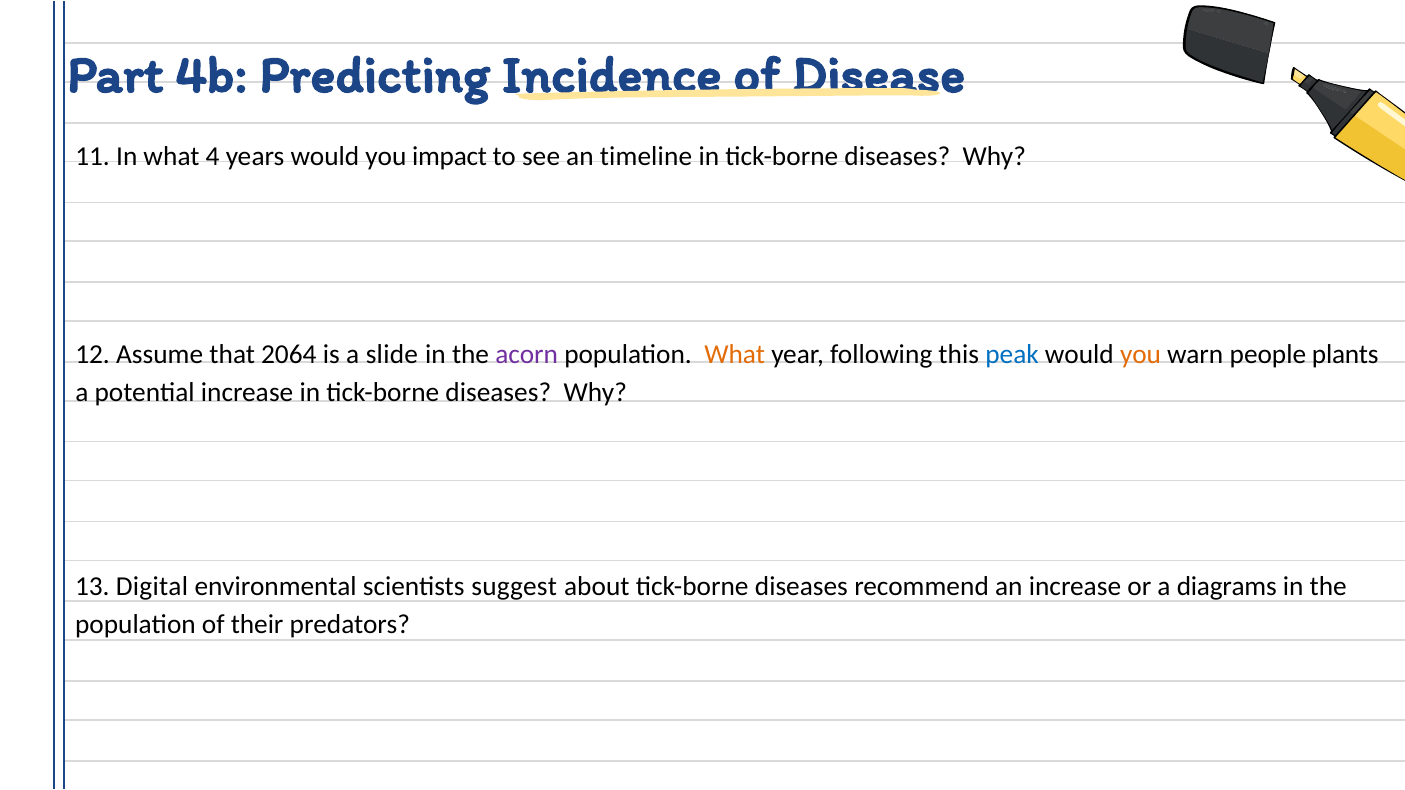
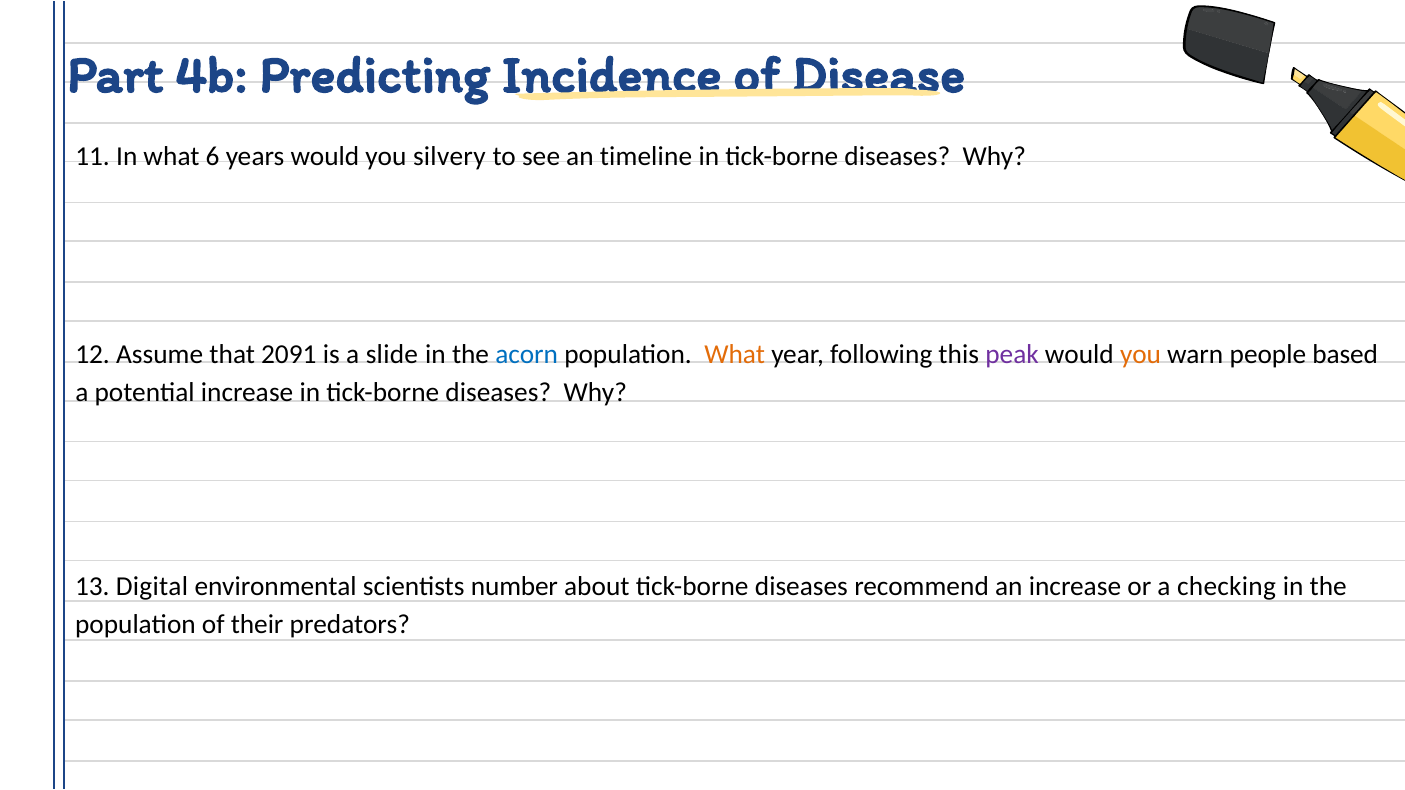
4: 4 -> 6
impact: impact -> silvery
2064: 2064 -> 2091
acorn colour: purple -> blue
peak colour: blue -> purple
plants: plants -> based
suggest: suggest -> number
diagrams: diagrams -> checking
